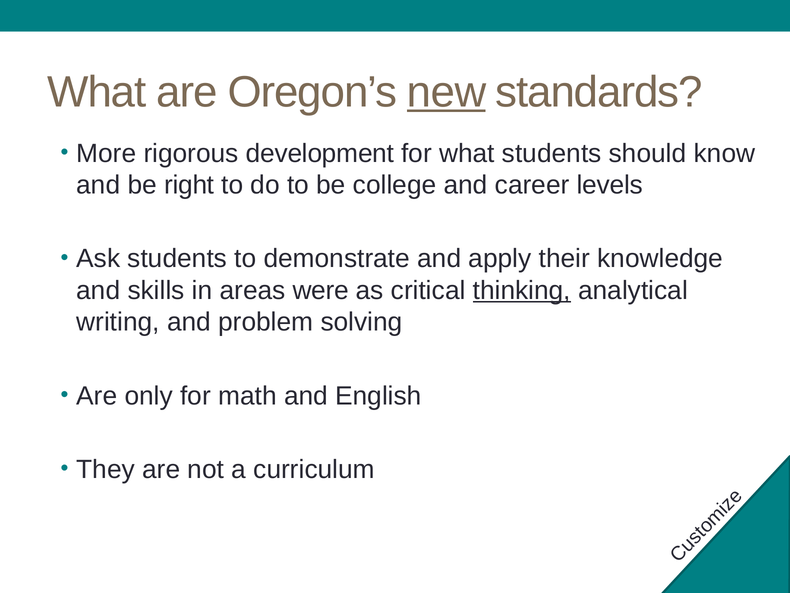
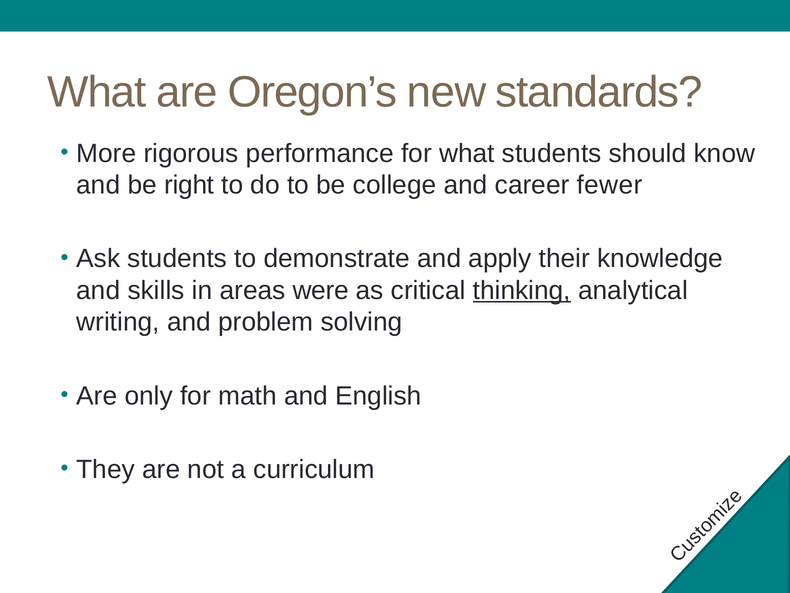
new underline: present -> none
development: development -> performance
levels: levels -> fewer
